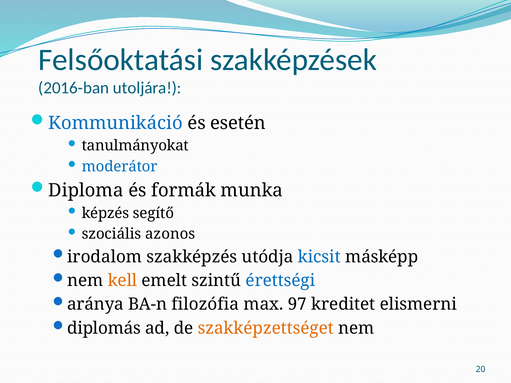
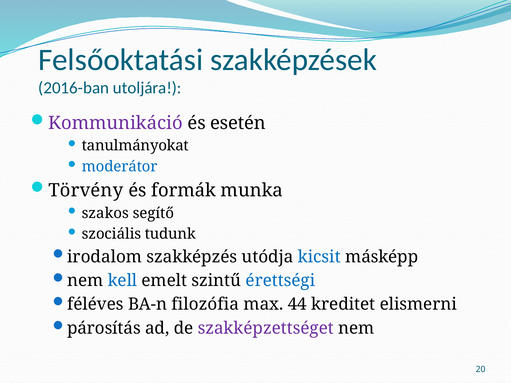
Kommunikáció colour: blue -> purple
Diploma: Diploma -> Törvény
képzés: képzés -> szakos
azonos: azonos -> tudunk
kell colour: orange -> blue
aránya: aránya -> féléves
97: 97 -> 44
diplomás: diplomás -> párosítás
szakképzettséget colour: orange -> purple
